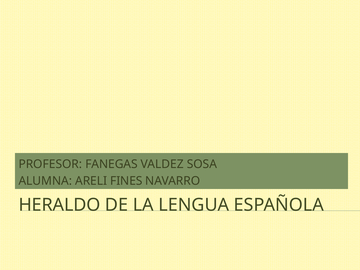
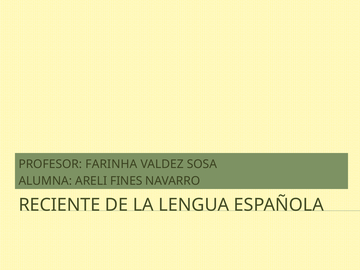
FANEGAS: FANEGAS -> FARINHA
HERALDO: HERALDO -> RECIENTE
